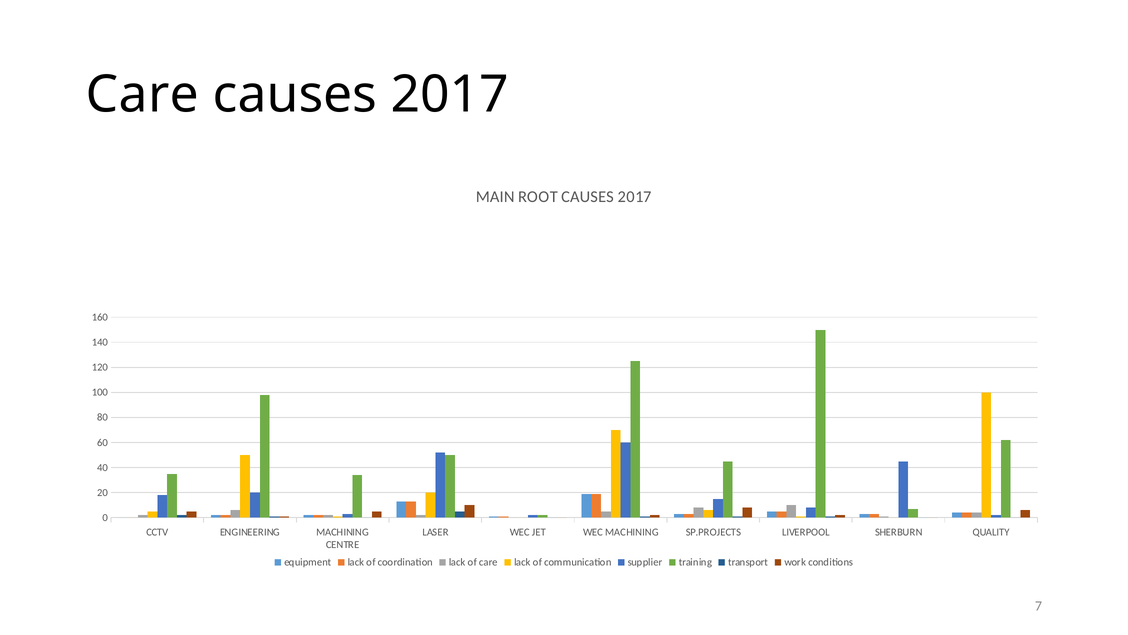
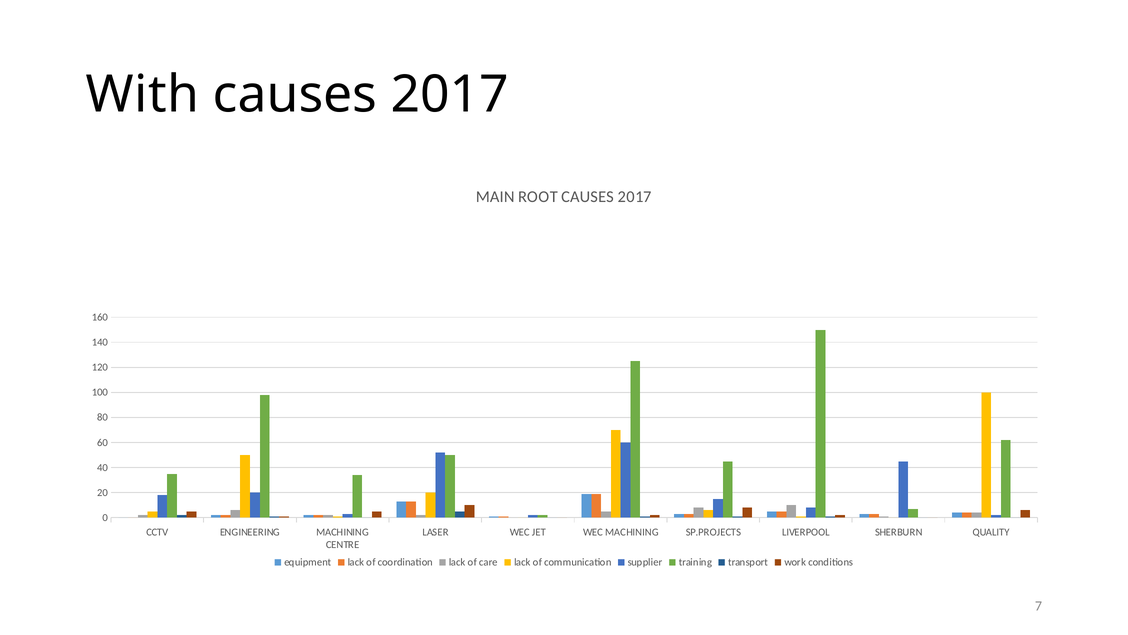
Care at (143, 95): Care -> With
